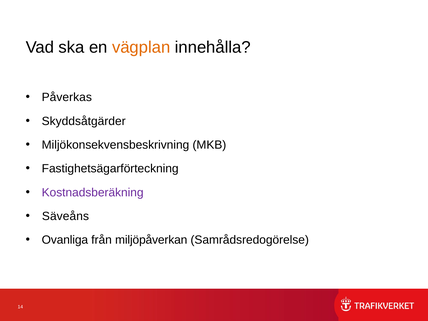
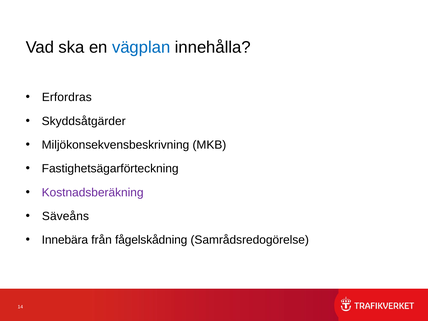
vägplan colour: orange -> blue
Påverkas: Påverkas -> Erfordras
Ovanliga: Ovanliga -> Innebära
miljöpåverkan: miljöpåverkan -> fågelskådning
